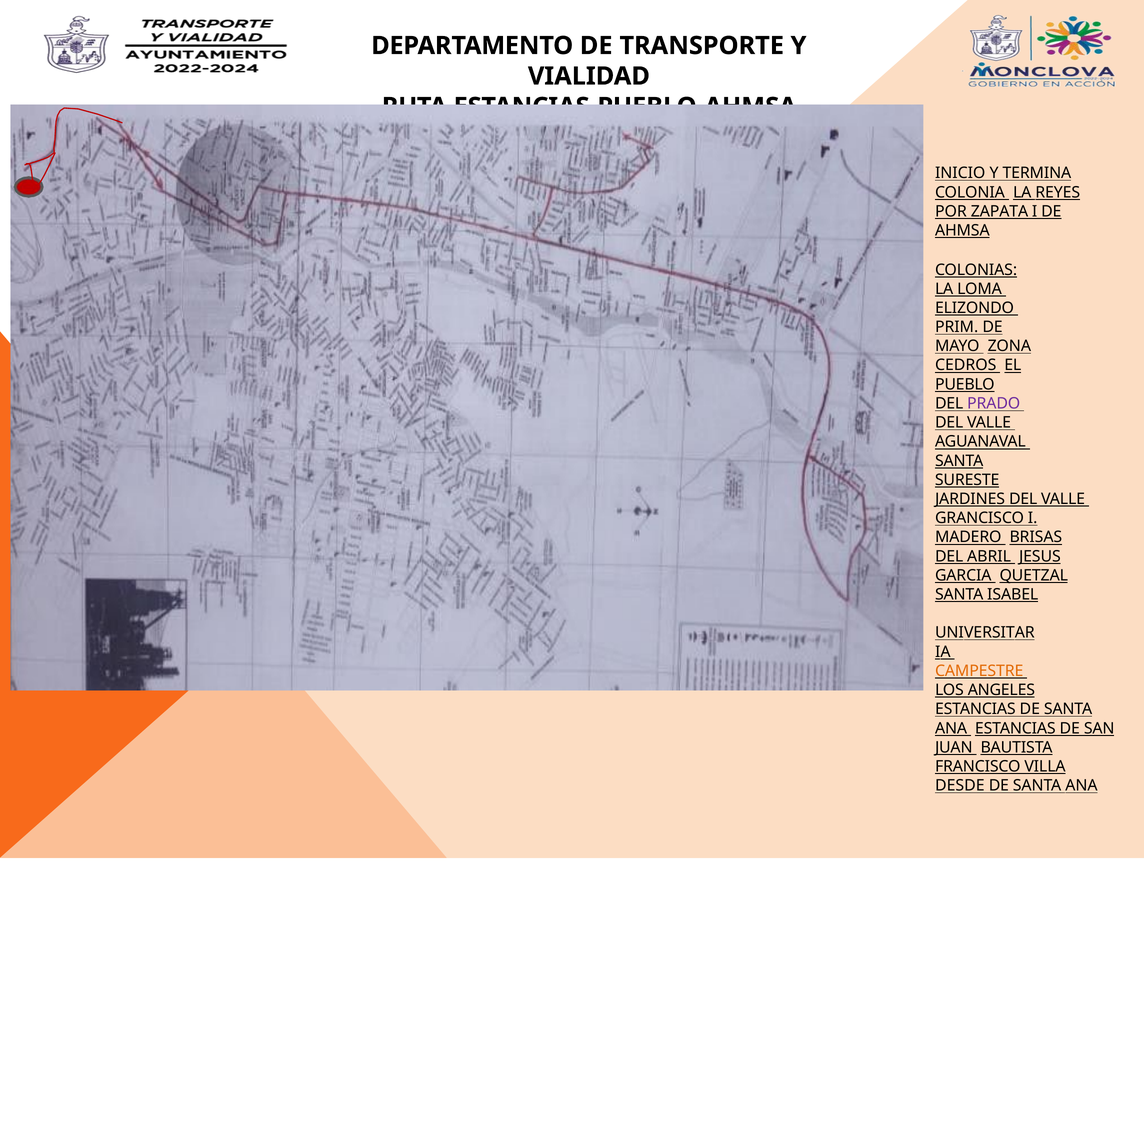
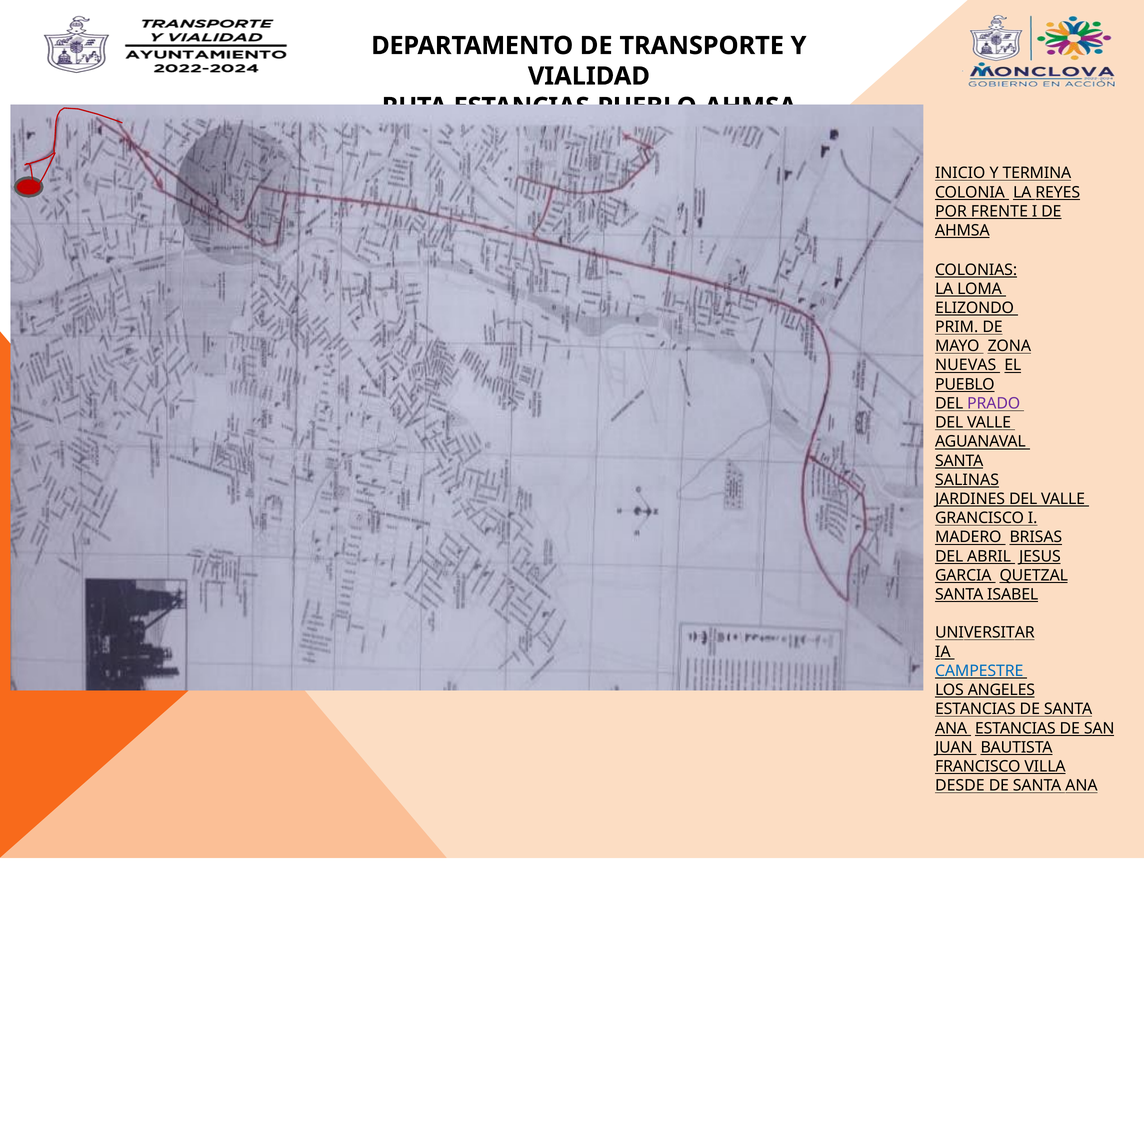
ZAPATA: ZAPATA -> FRENTE
CEDROS: CEDROS -> NUEVAS
SURESTE: SURESTE -> SALINAS
CAMPESTRE colour: orange -> blue
